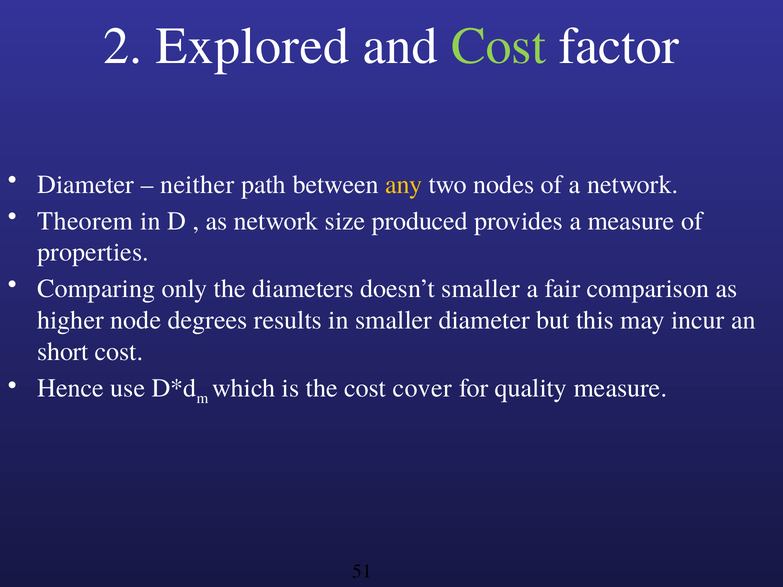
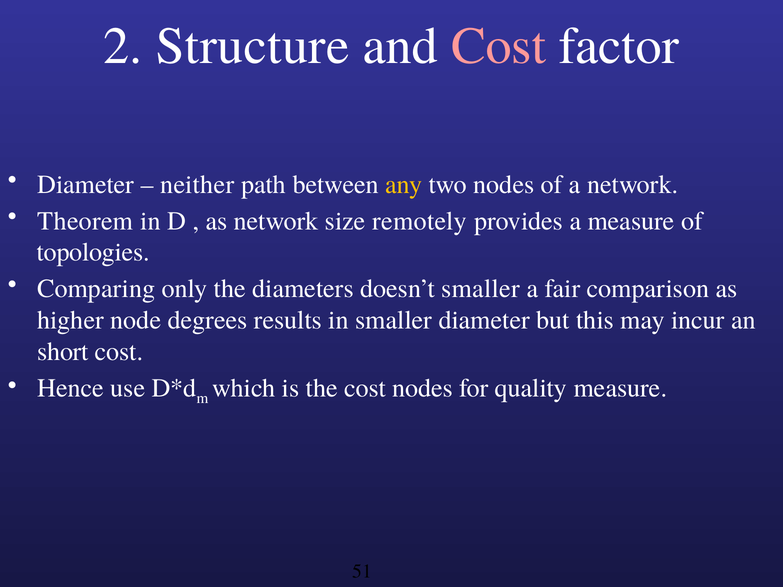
Explored: Explored -> Structure
Cost at (499, 46) colour: light green -> pink
produced: produced -> remotely
properties: properties -> topologies
cost cover: cover -> nodes
